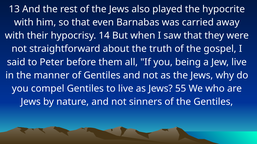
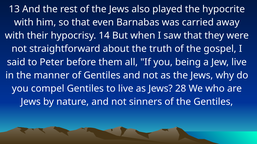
55: 55 -> 28
